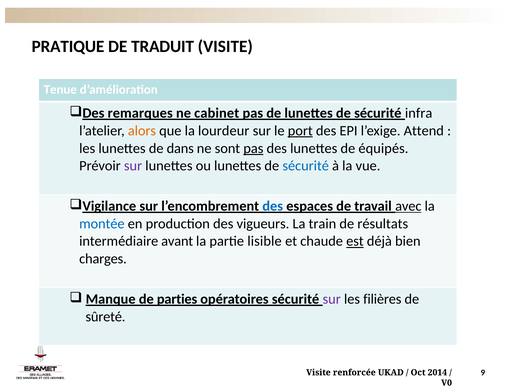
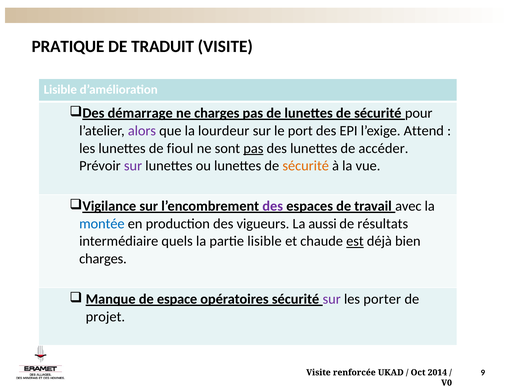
Tenue at (60, 89): Tenue -> Lisible
remarques: remarques -> démarrage
ne cabinet: cabinet -> charges
infra: infra -> pour
alors colour: orange -> purple
port underline: present -> none
dans: dans -> fioul
équipés: équipés -> accéder
sécurité at (306, 166) colour: blue -> orange
des at (273, 206) colour: blue -> purple
avec underline: present -> none
train: train -> aussi
avant: avant -> quels
parties: parties -> espace
filières: filières -> porter
sûreté: sûreté -> projet
